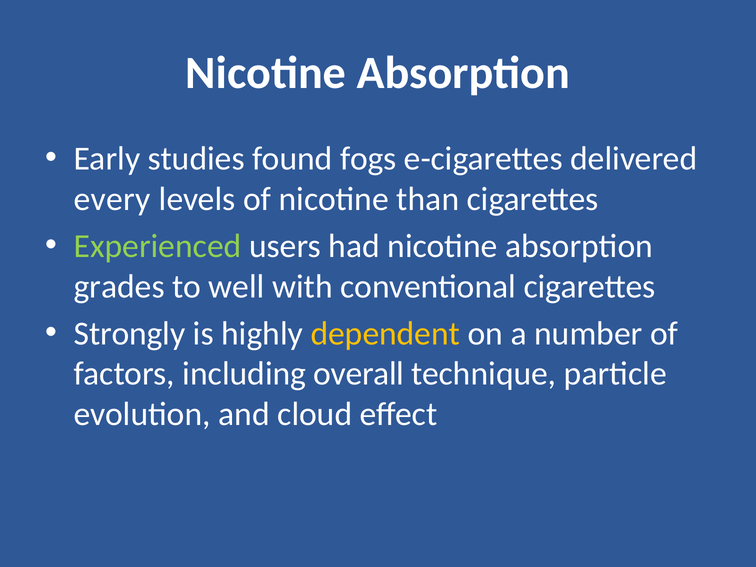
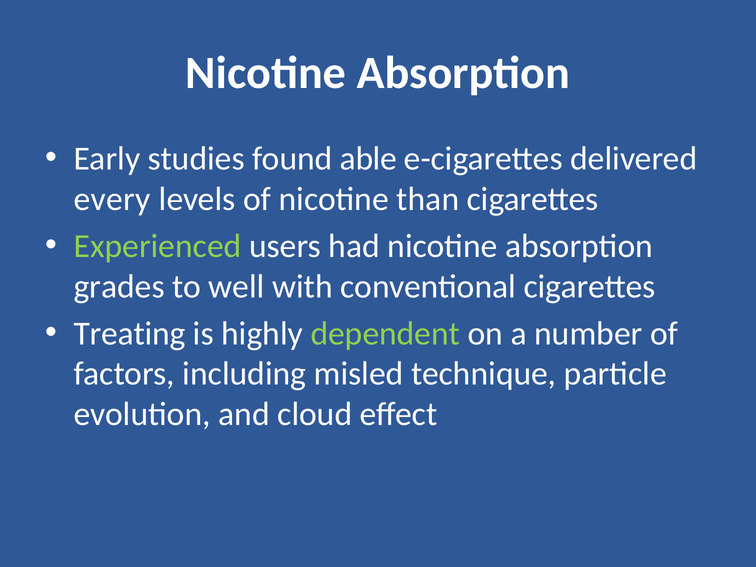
fogs: fogs -> able
Strongly: Strongly -> Treating
dependent colour: yellow -> light green
overall: overall -> misled
